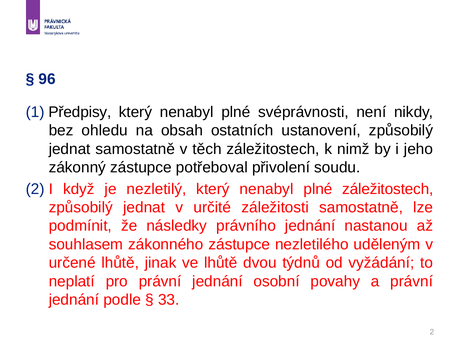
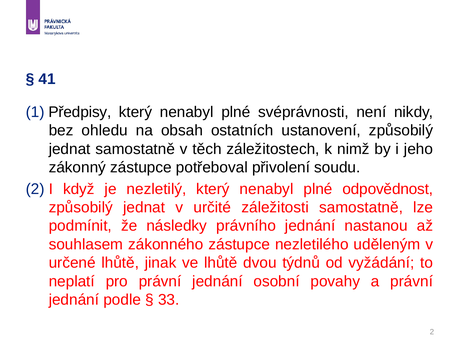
96: 96 -> 41
plné záležitostech: záležitostech -> odpovědnost
